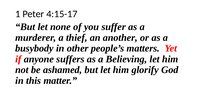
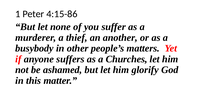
4:15-17: 4:15-17 -> 4:15-86
Believing: Believing -> Churches
